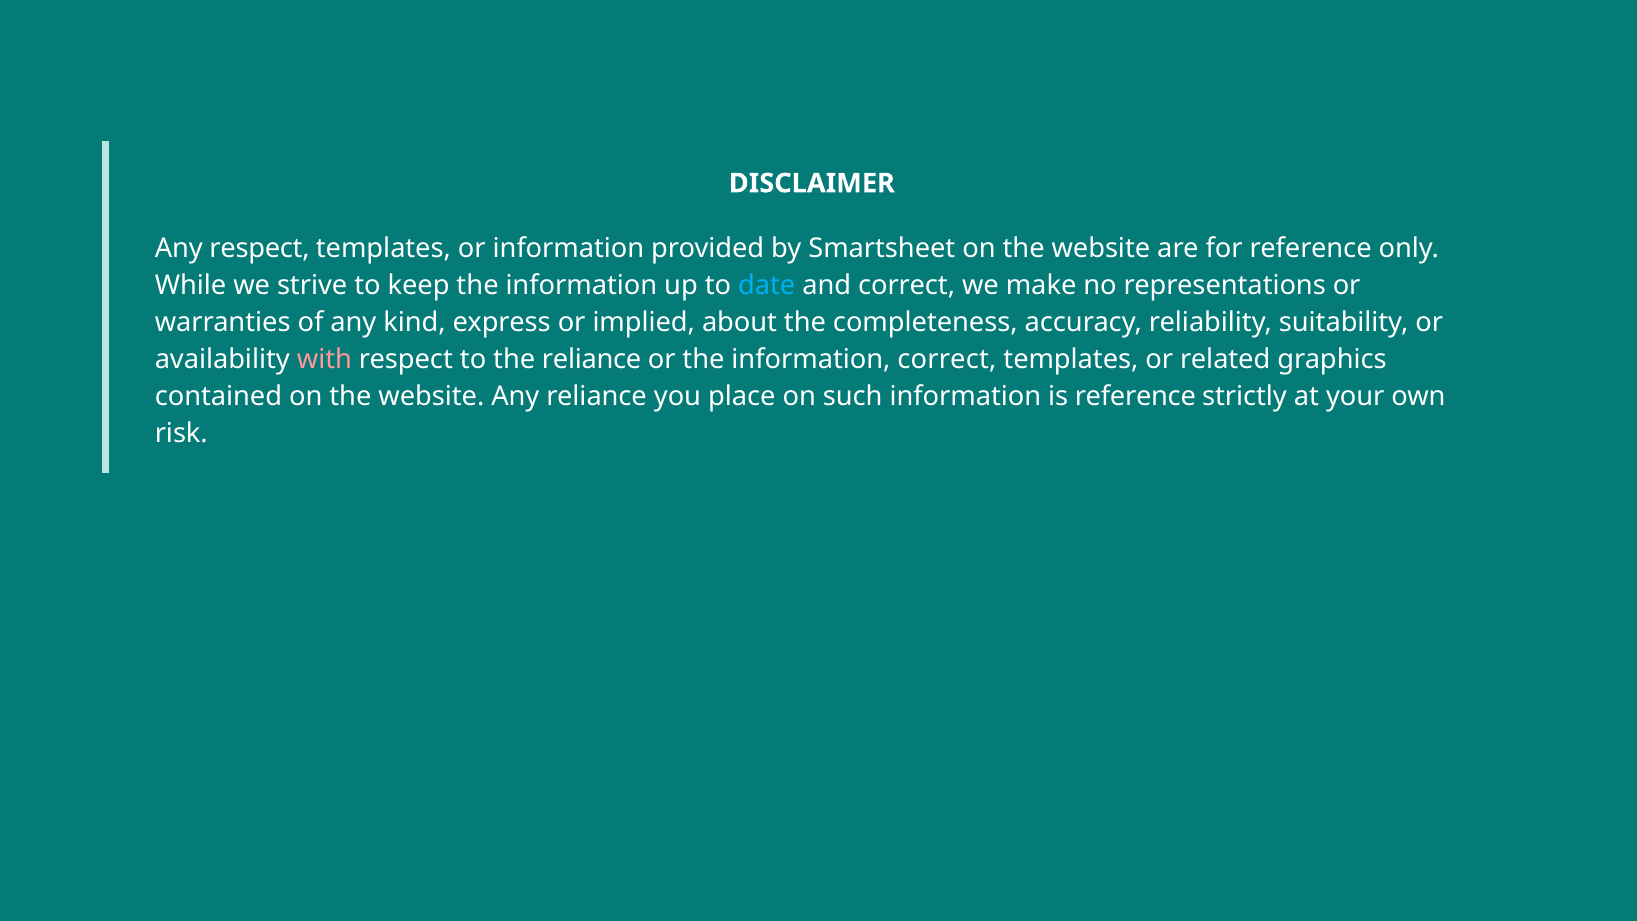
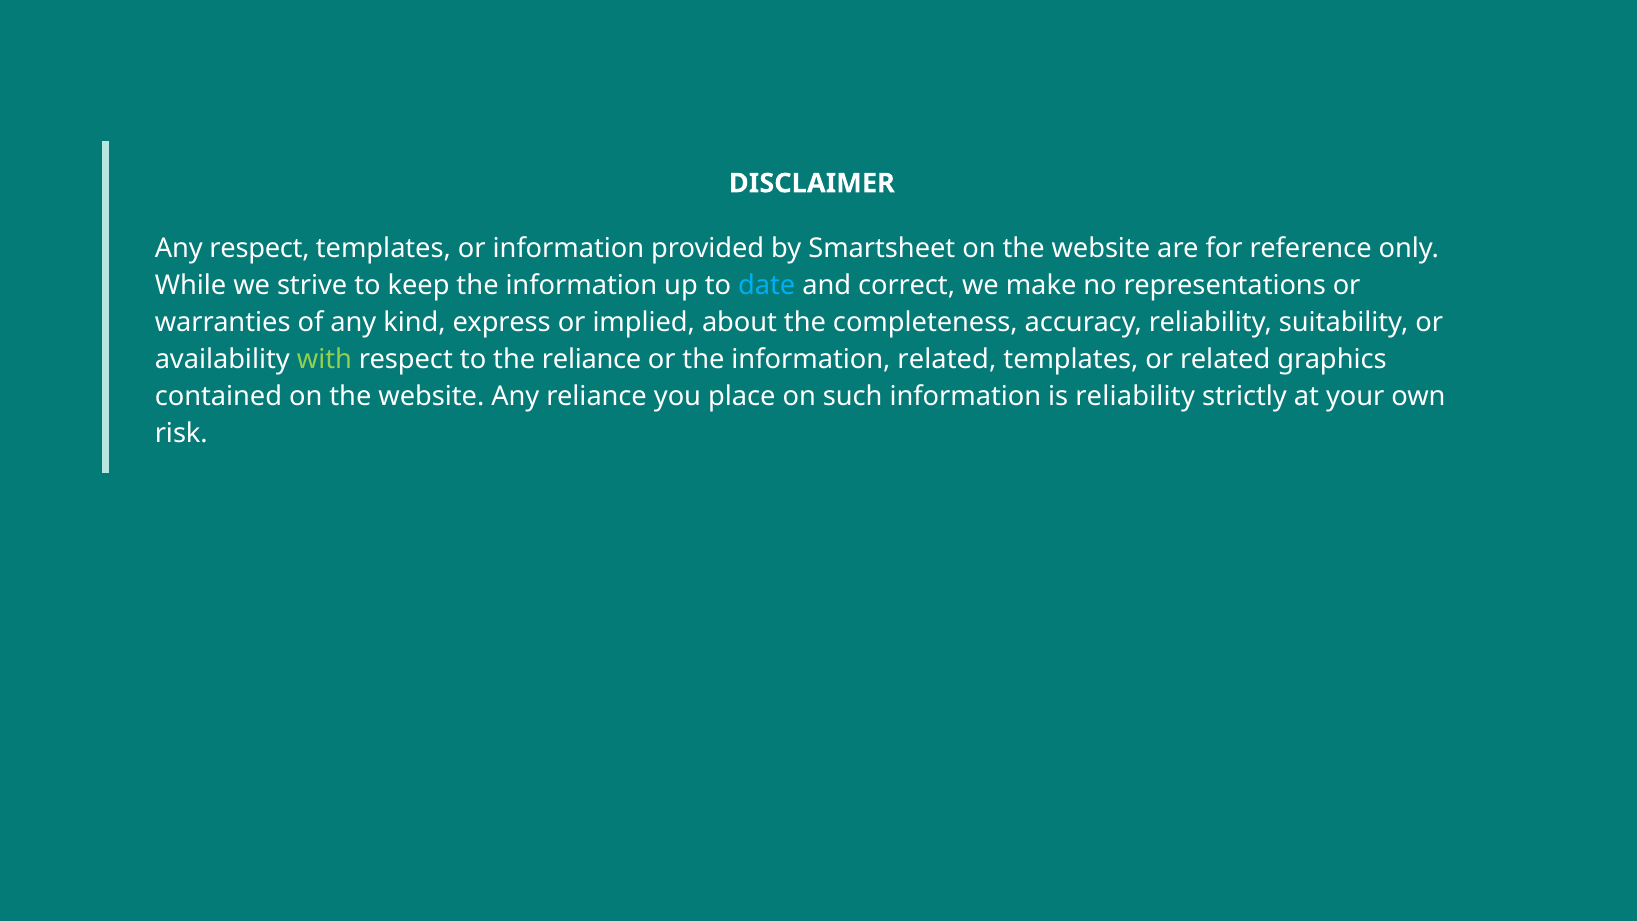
with colour: pink -> light green
information correct: correct -> related
is reference: reference -> reliability
